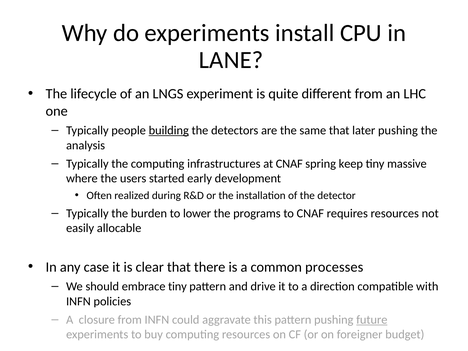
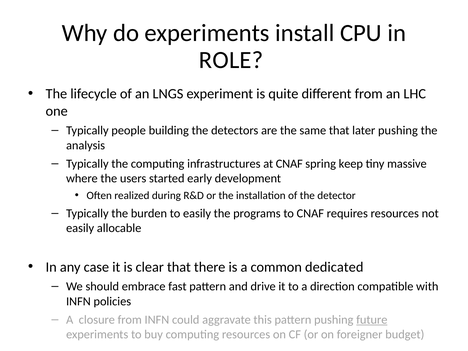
LANE: LANE -> ROLE
building underline: present -> none
to lower: lower -> easily
processes: processes -> dedicated
embrace tiny: tiny -> fast
